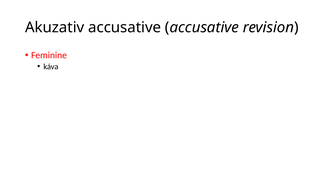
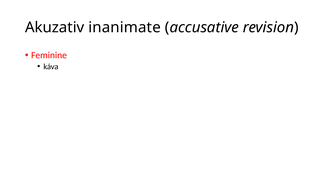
Akuzativ accusative: accusative -> inanimate
